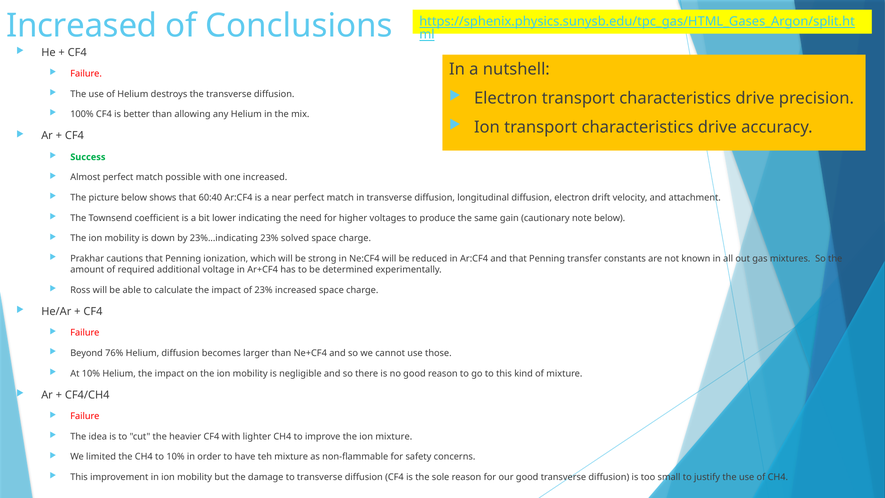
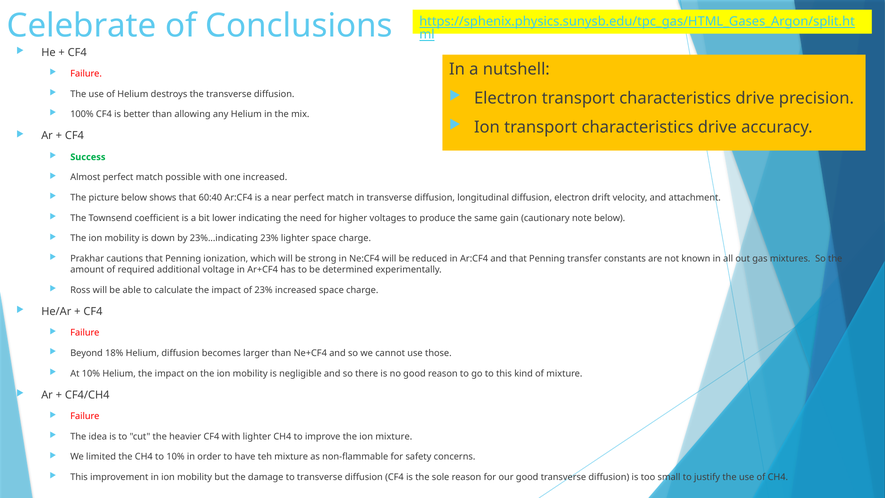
Increased at (82, 26): Increased -> Celebrate
23% solved: solved -> lighter
76%: 76% -> 18%
